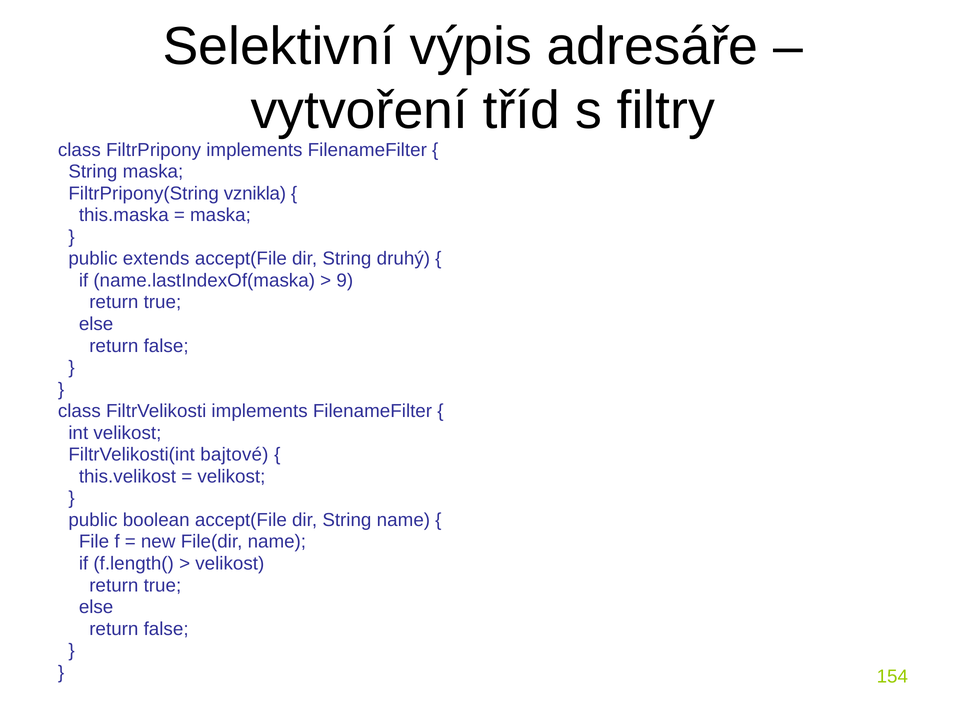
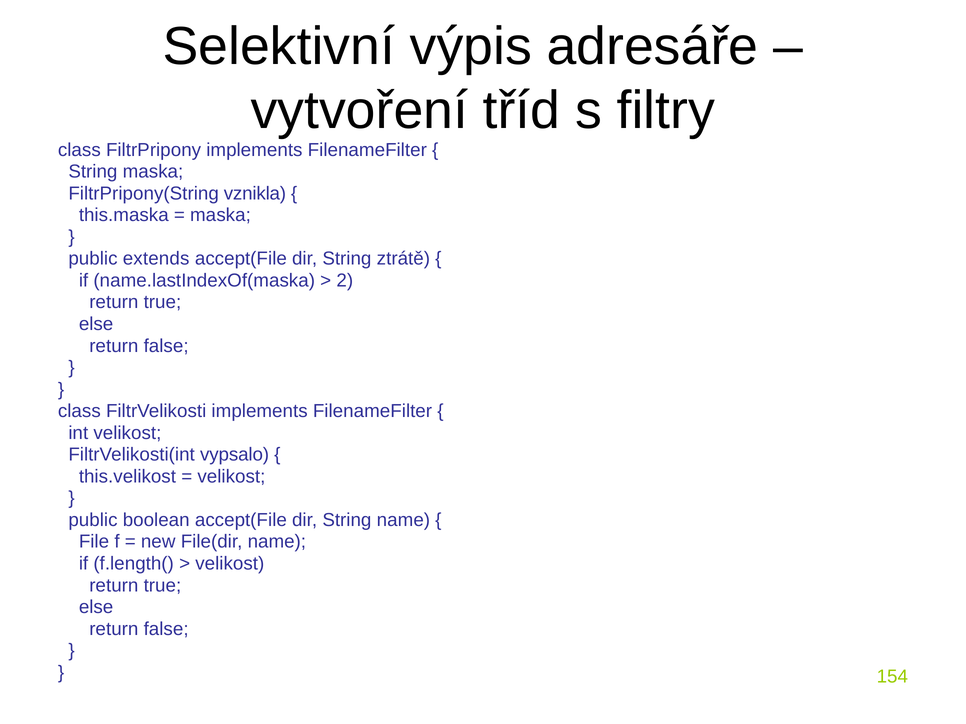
druhý: druhý -> ztrátě
9: 9 -> 2
bajtové: bajtové -> vypsalo
